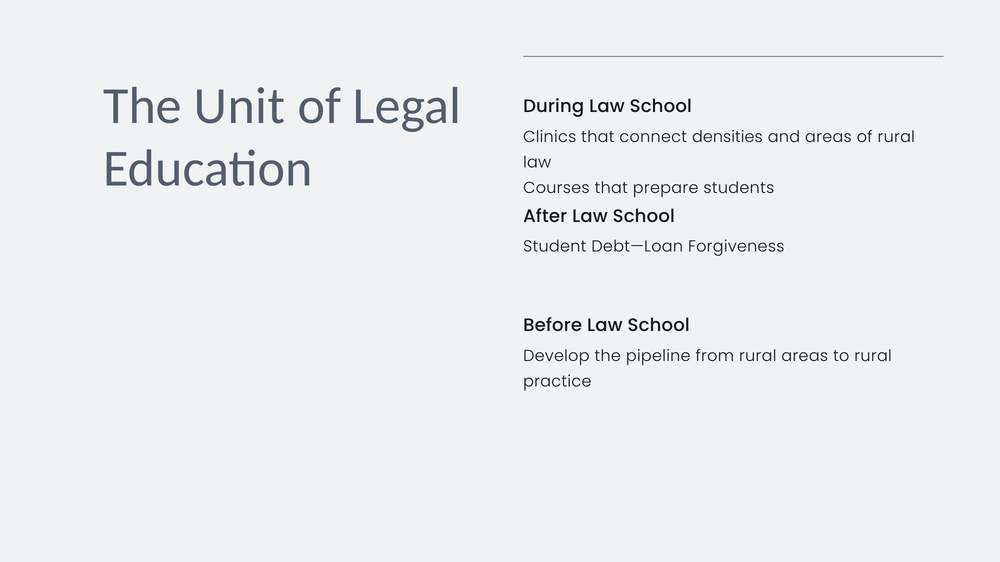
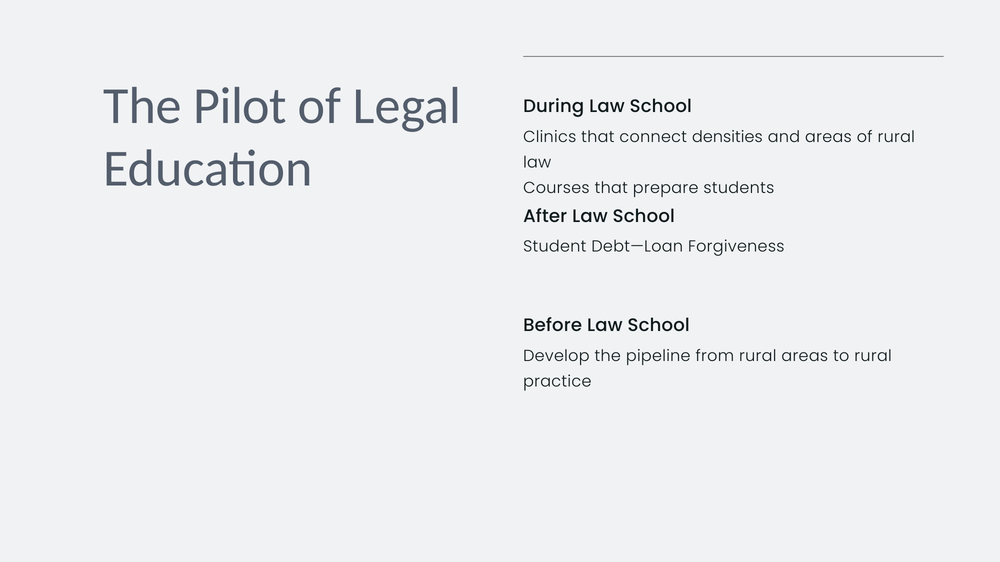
Unit: Unit -> Pilot
